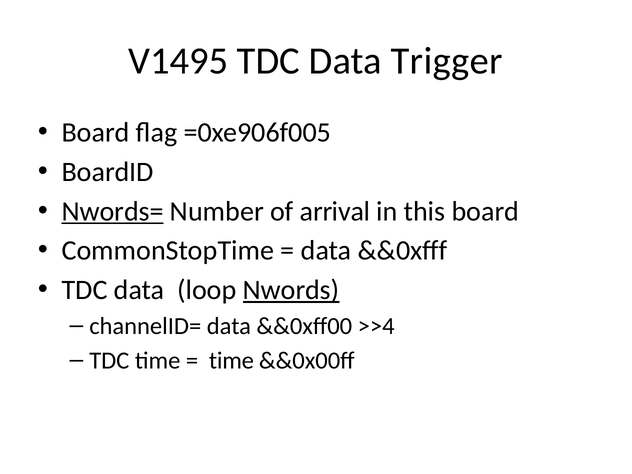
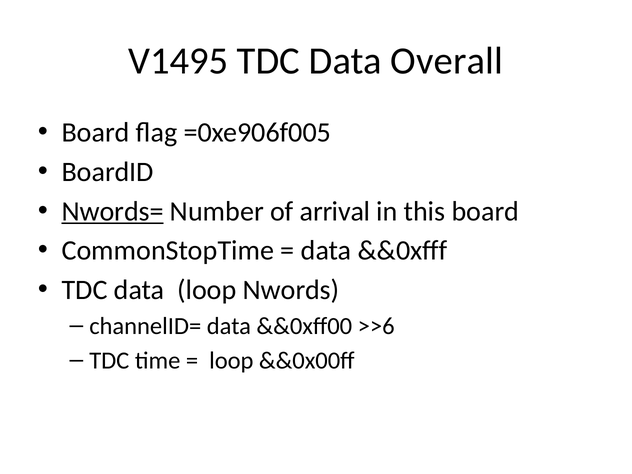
Trigger: Trigger -> Overall
Nwords underline: present -> none
>>4: >>4 -> >>6
time at (231, 361): time -> loop
